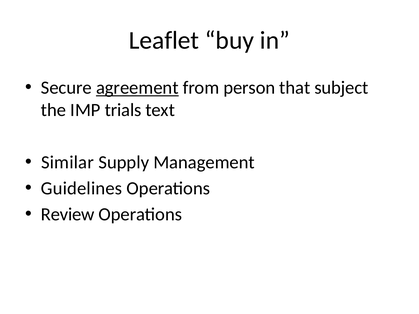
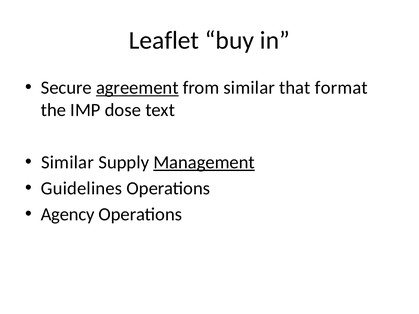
from person: person -> similar
subject: subject -> format
trials: trials -> dose
Management underline: none -> present
Review: Review -> Agency
